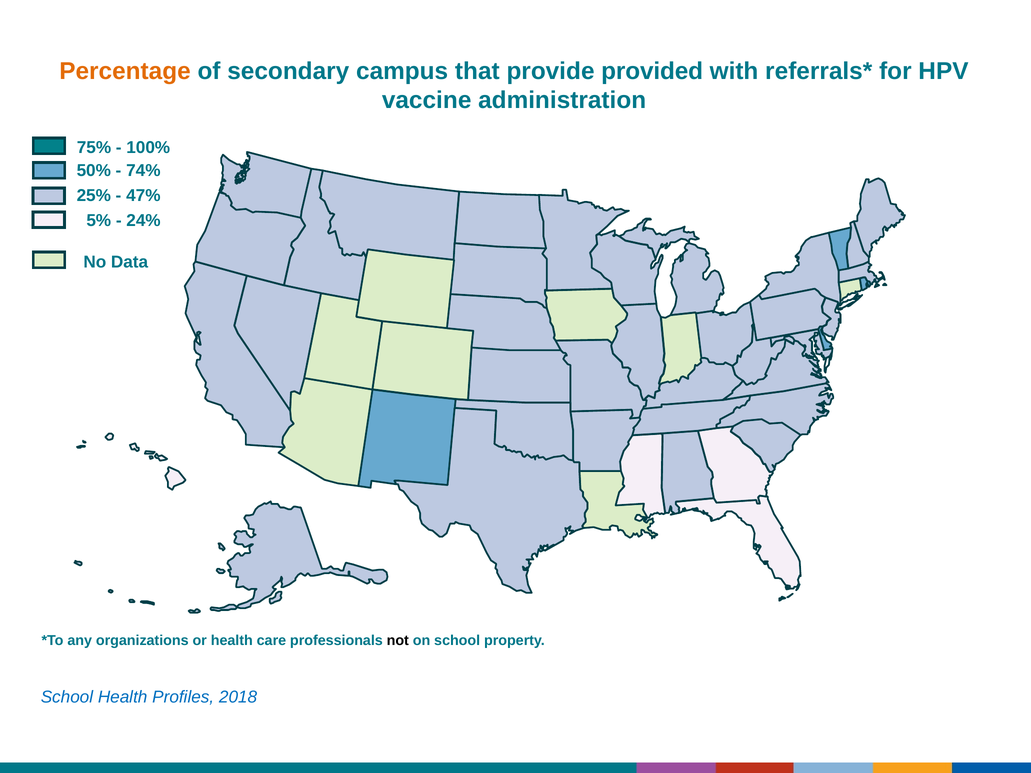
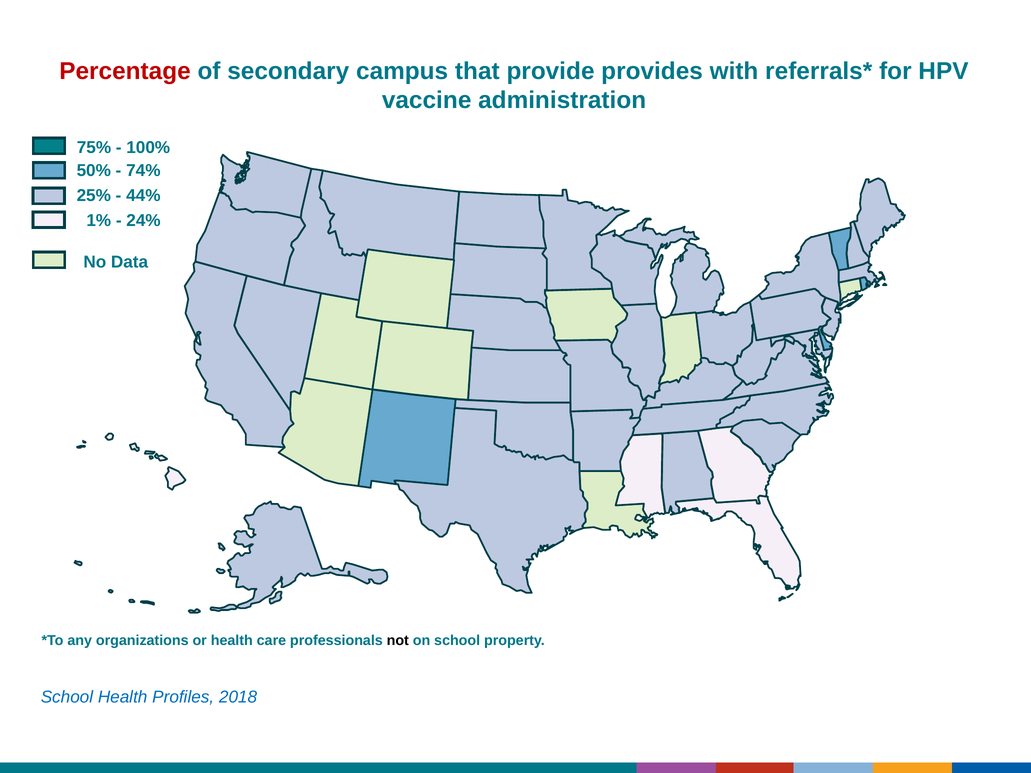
Percentage colour: orange -> red
provided: provided -> provides
47%: 47% -> 44%
5%: 5% -> 1%
